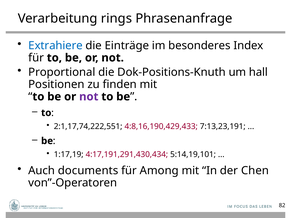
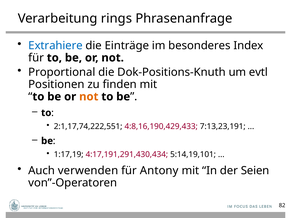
hall: hall -> evtl
not at (89, 97) colour: purple -> orange
documents: documents -> verwenden
Among: Among -> Antony
Chen: Chen -> Seien
